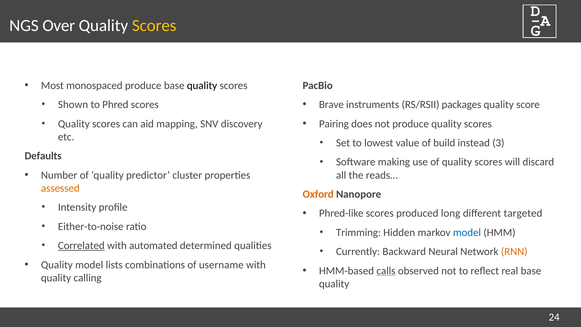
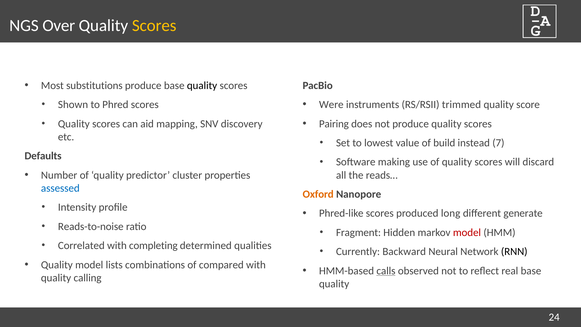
monospaced: monospaced -> substitutions
Brave: Brave -> Were
packages: packages -> trimmed
3: 3 -> 7
assessed colour: orange -> blue
targeted: targeted -> generate
Either-to-noise: Either-to-noise -> Reads-to-noise
Trimming: Trimming -> Fragment
model at (467, 232) colour: blue -> red
Correlated underline: present -> none
automated: automated -> completing
RNN colour: orange -> black
username: username -> compared
